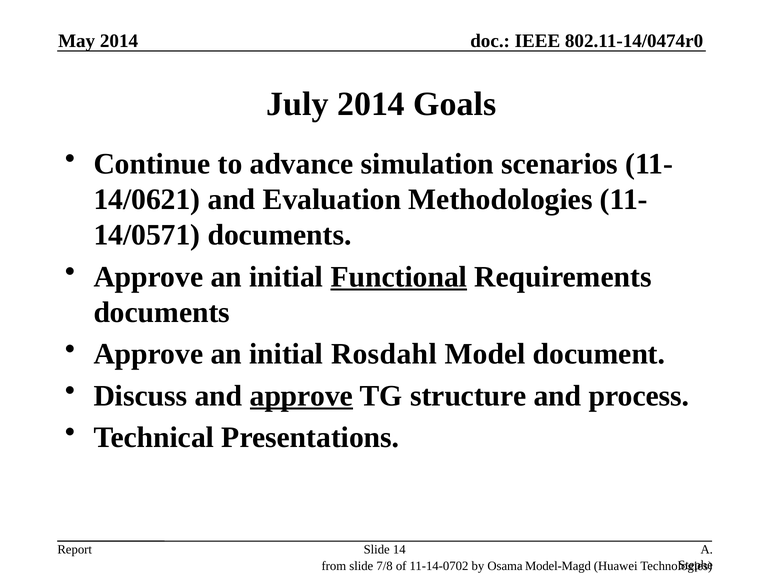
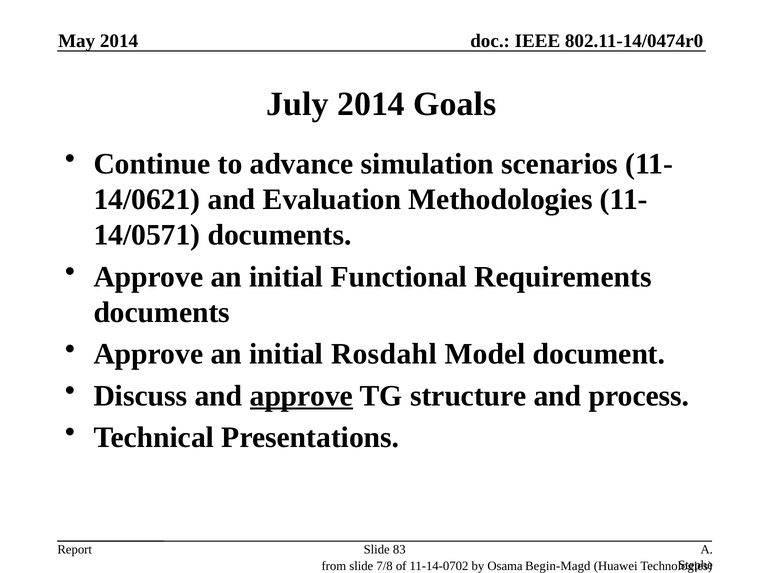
Functional underline: present -> none
14: 14 -> 83
Model-Magd: Model-Magd -> Begin-Magd
